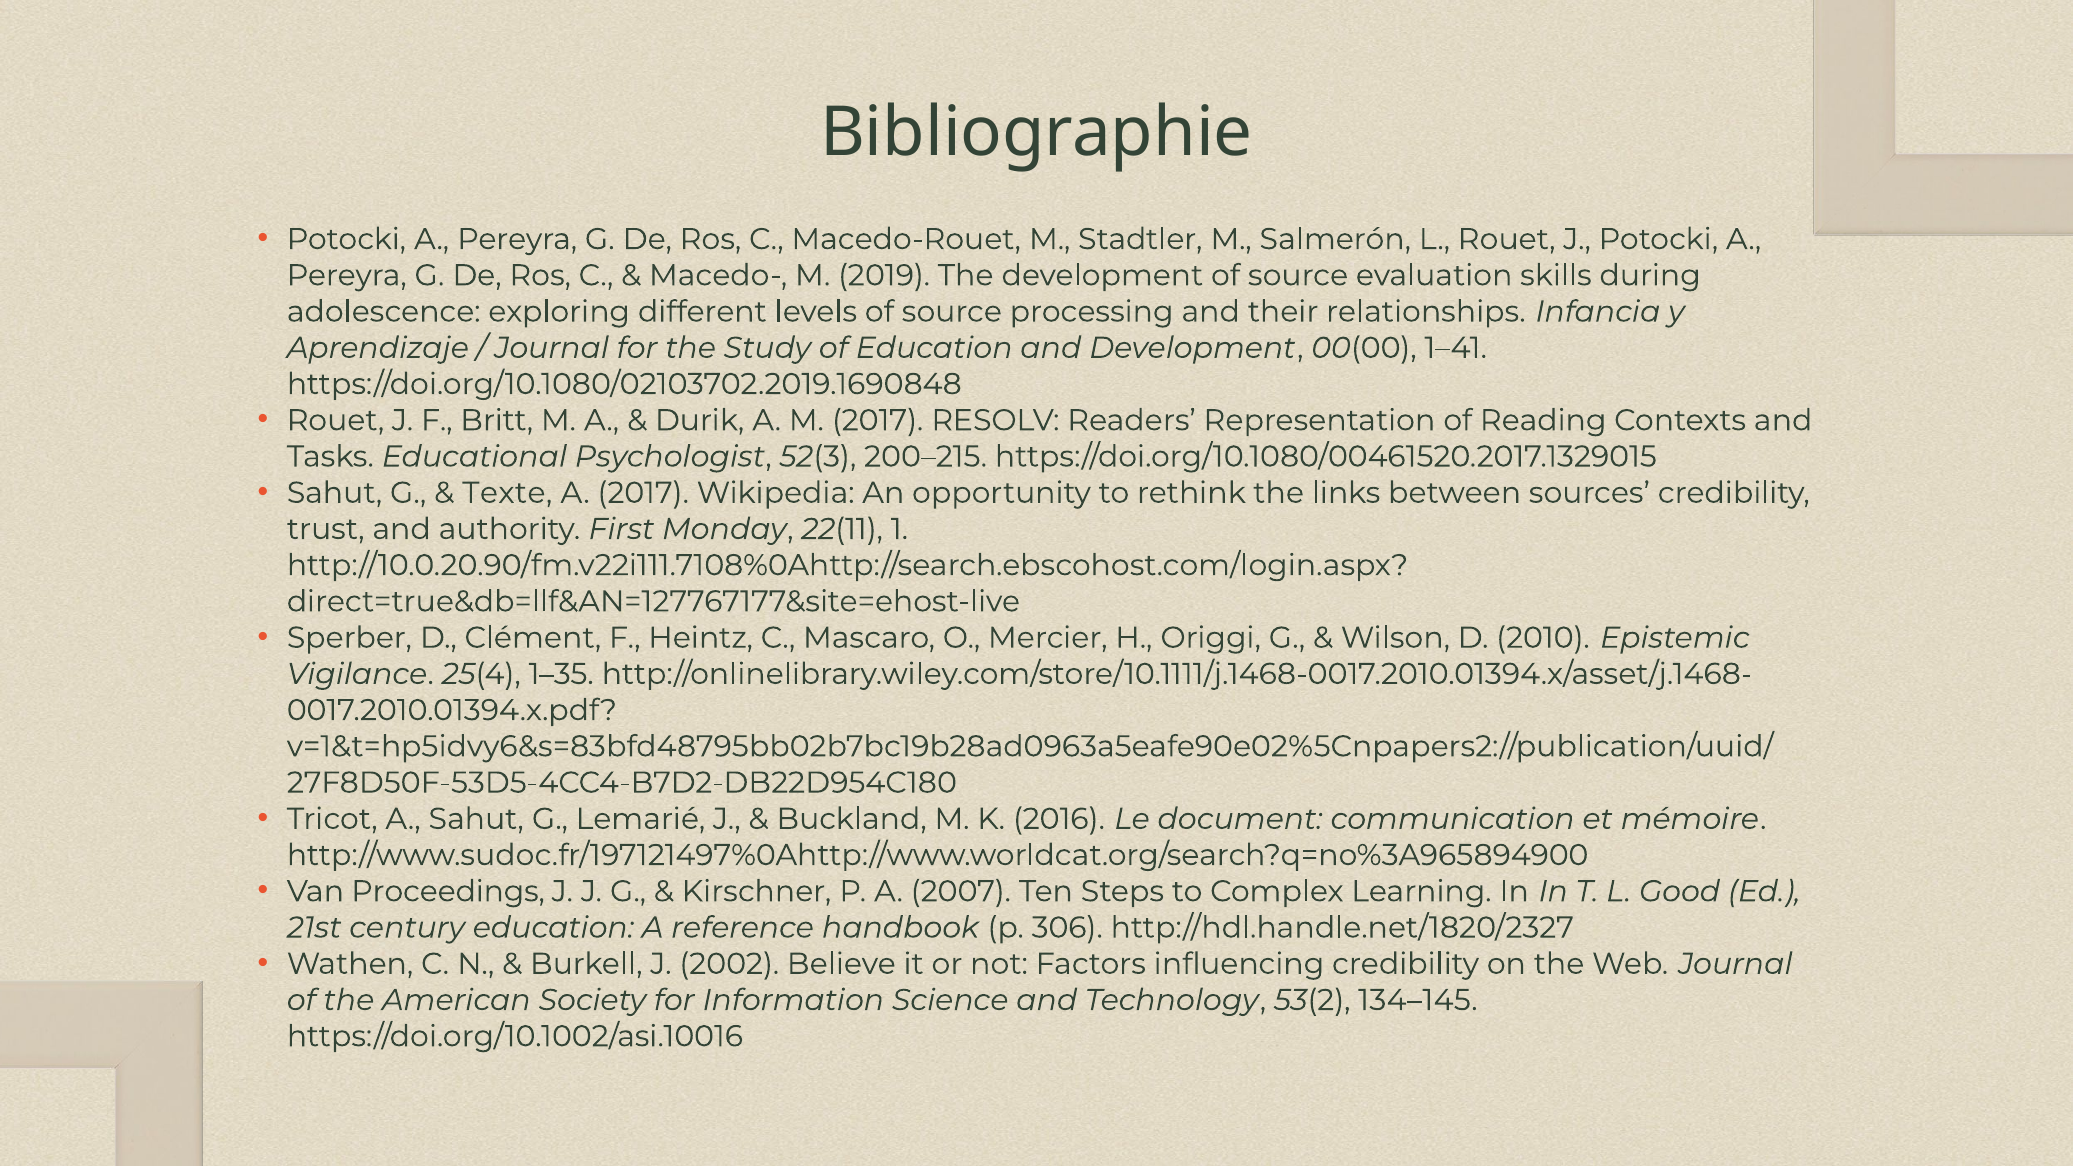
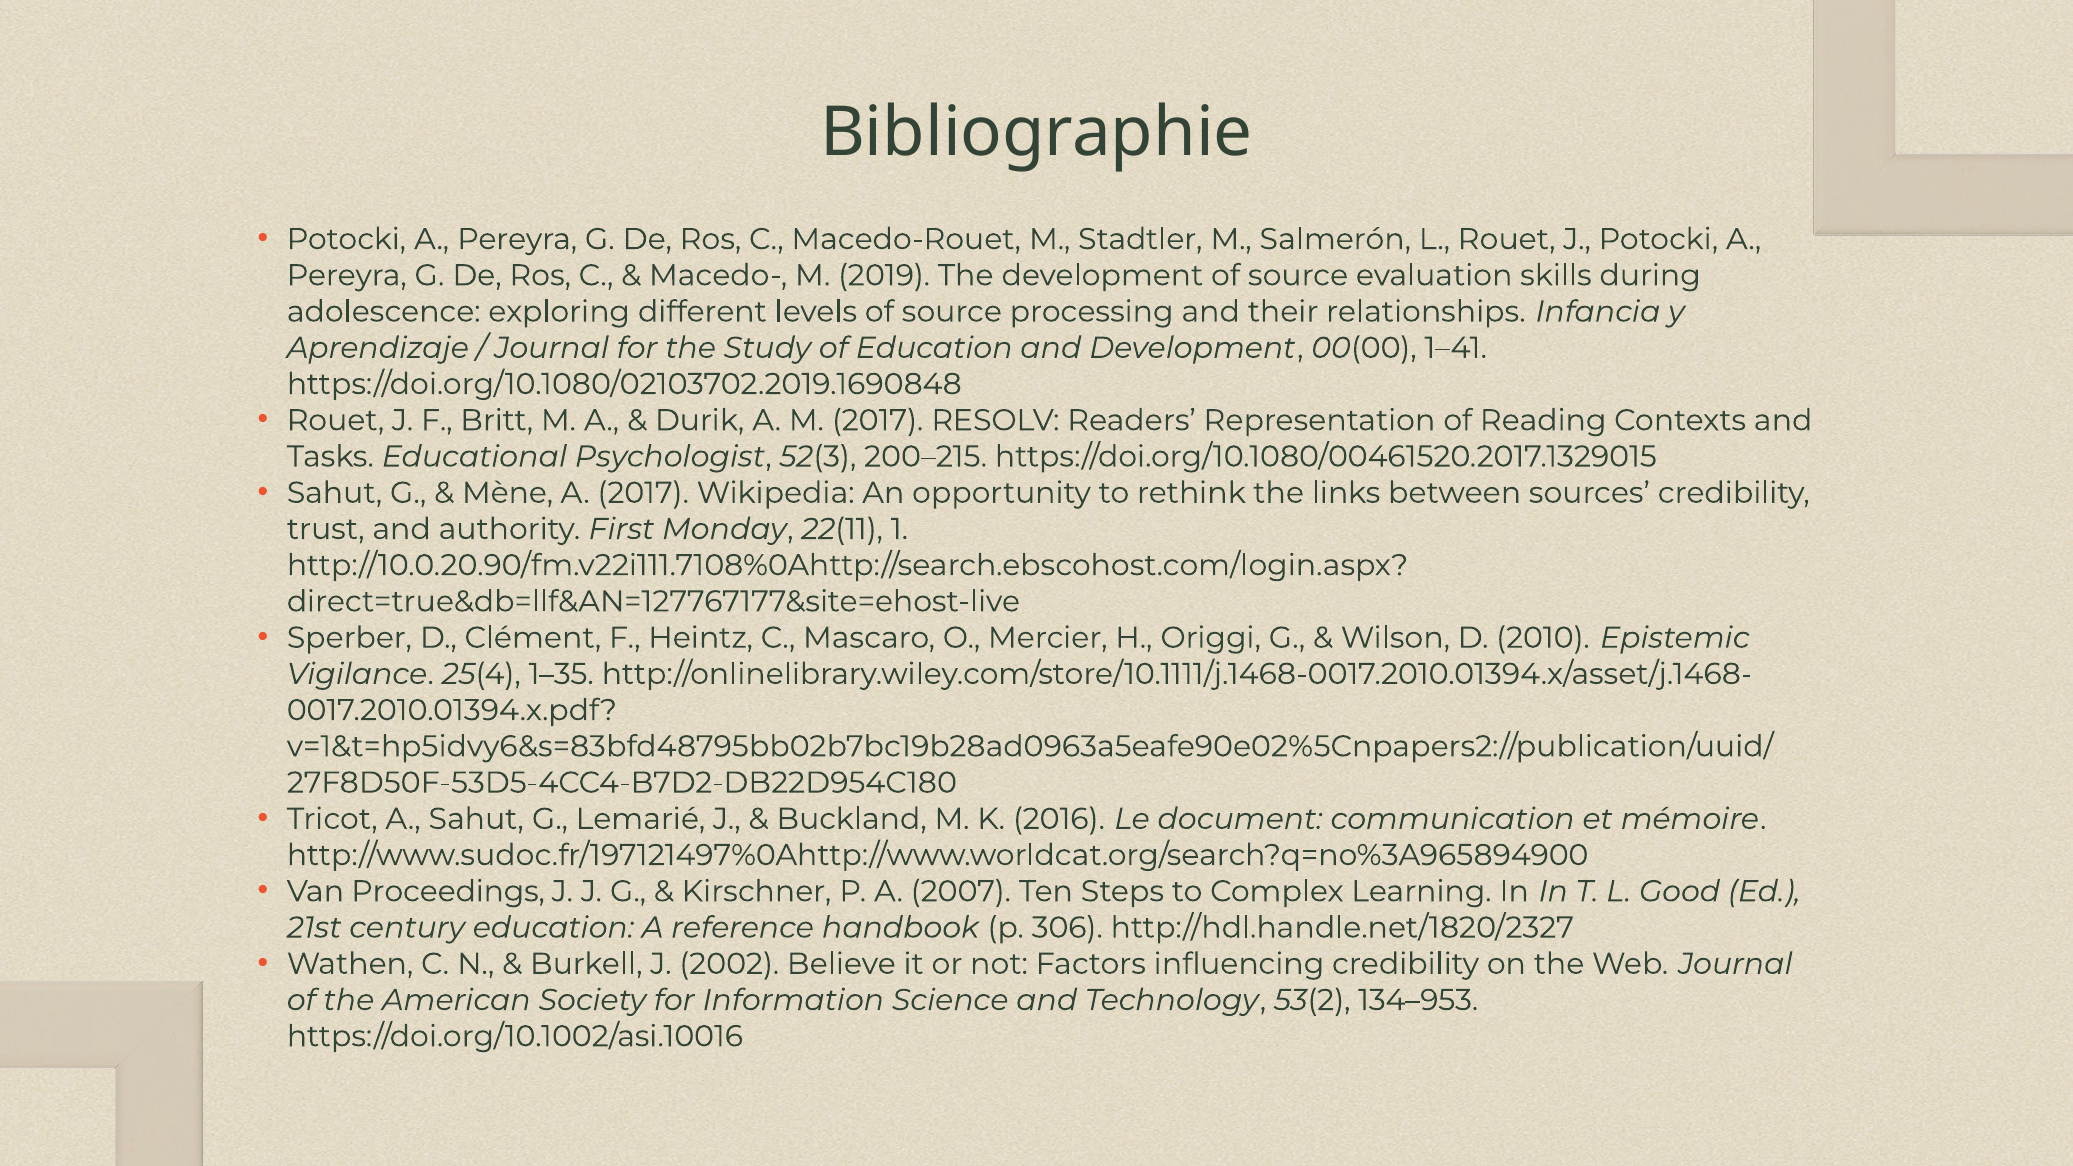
Texte: Texte -> Mène
134–145: 134–145 -> 134–953
